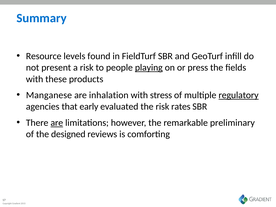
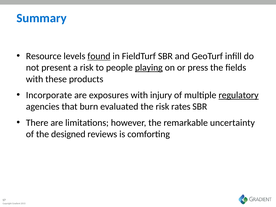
found underline: none -> present
Manganese: Manganese -> Incorporate
inhalation: inhalation -> exposures
stress: stress -> injury
early: early -> burn
are at (57, 123) underline: present -> none
preliminary: preliminary -> uncertainty
